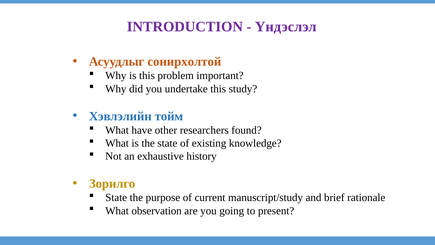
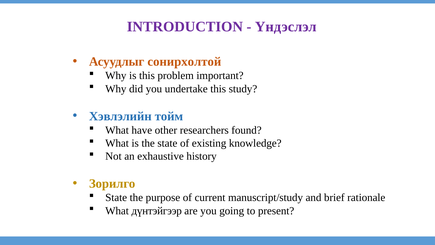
observation: observation -> дүнтэйгээр
